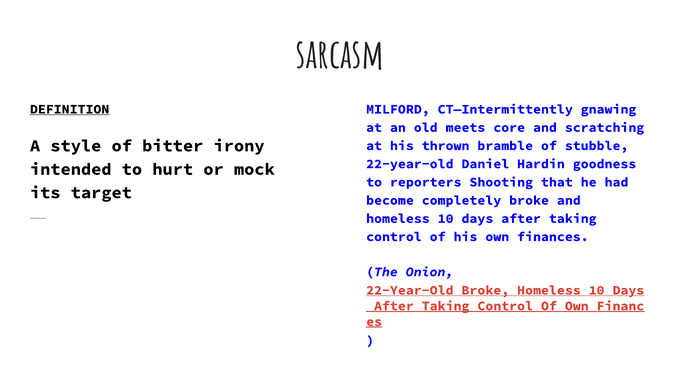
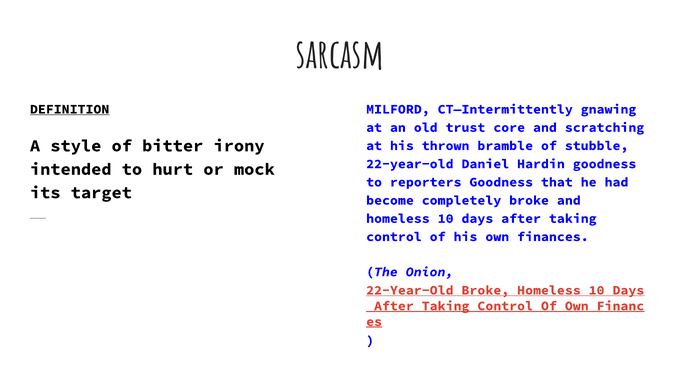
meets: meets -> trust
reporters Shooting: Shooting -> Goodness
